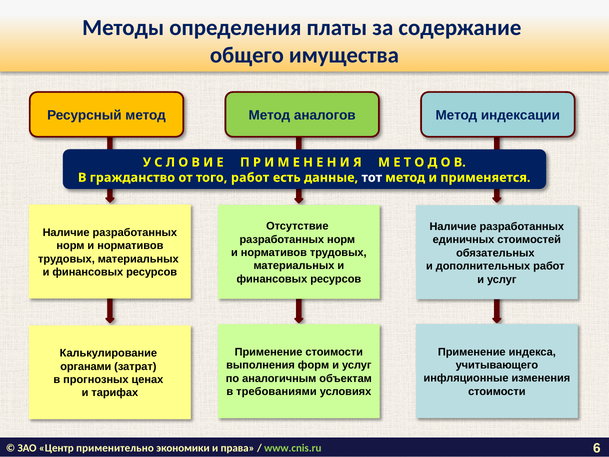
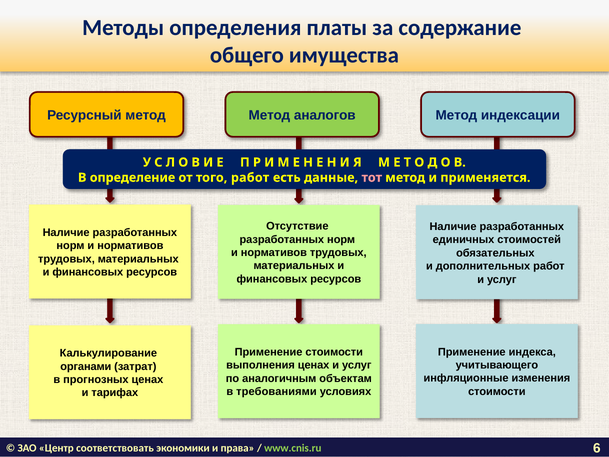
гражданство: гражданство -> определение
тот colour: white -> pink
выполнения форм: форм -> ценах
применительно: применительно -> соответствовать
